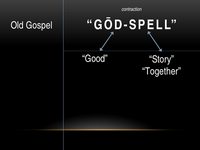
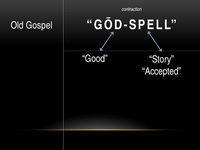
Together: Together -> Accepted
